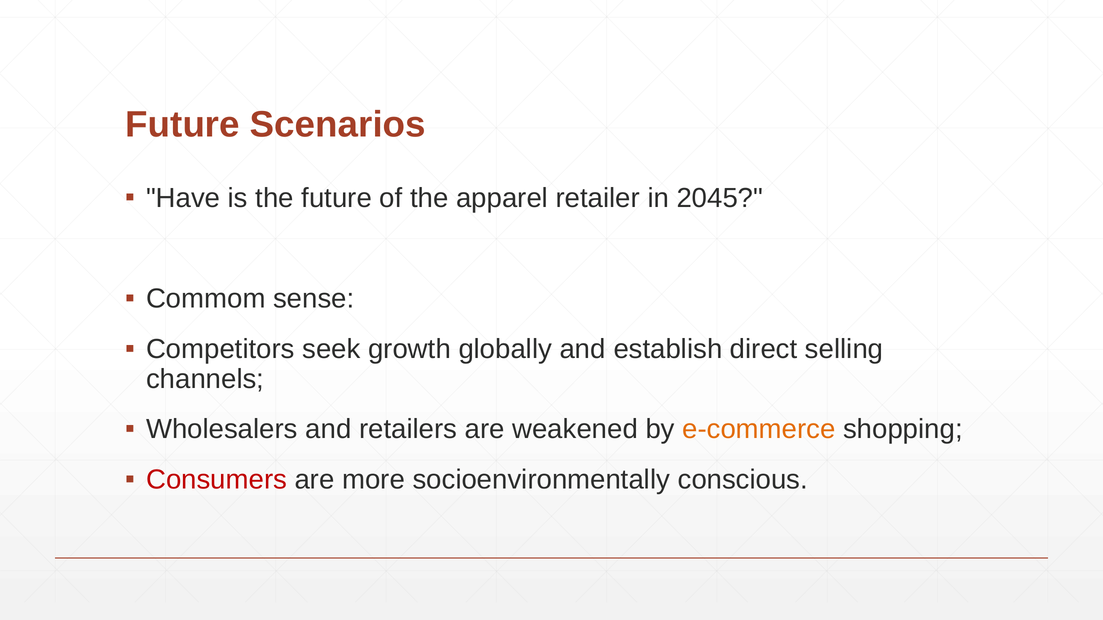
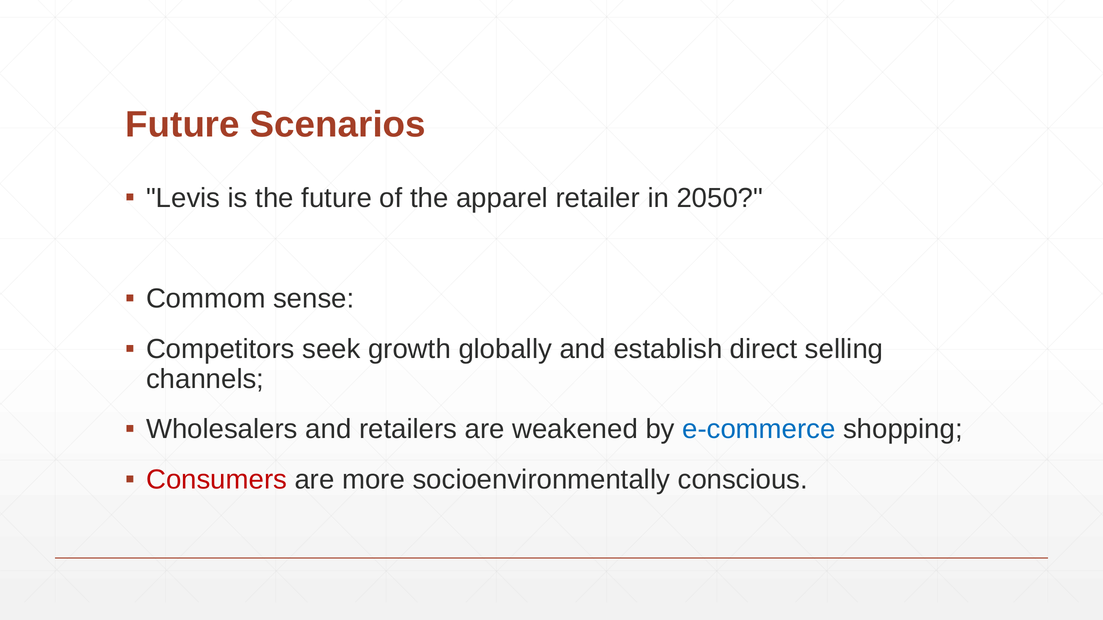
Have: Have -> Levis
2045: 2045 -> 2050
e-commerce colour: orange -> blue
